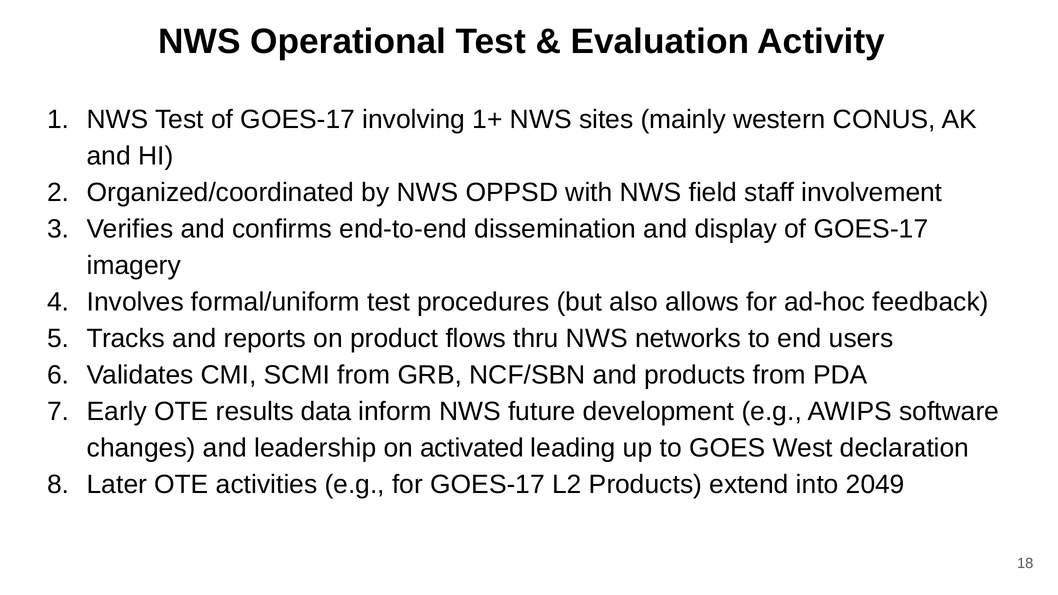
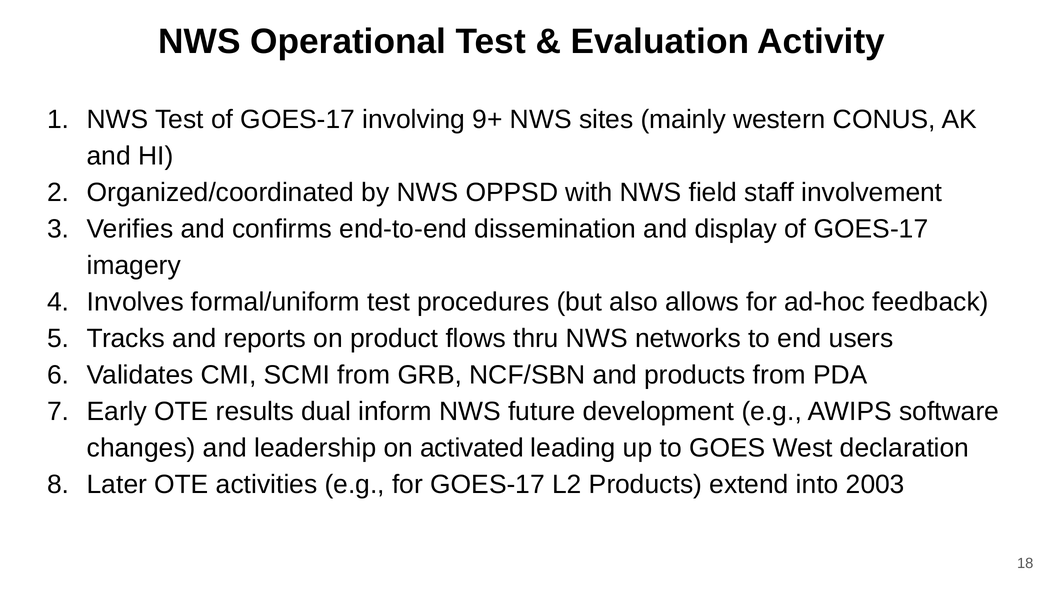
1+: 1+ -> 9+
data: data -> dual
2049: 2049 -> 2003
